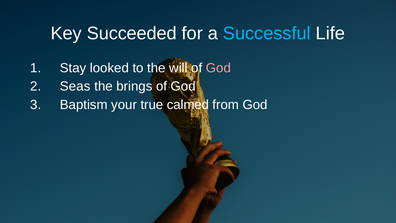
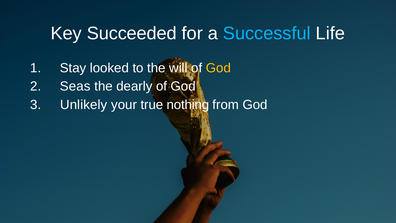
God at (218, 68) colour: pink -> yellow
brings: brings -> dearly
Baptism: Baptism -> Unlikely
calmed: calmed -> nothing
